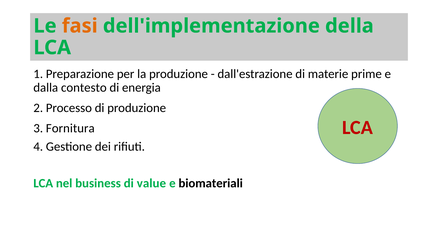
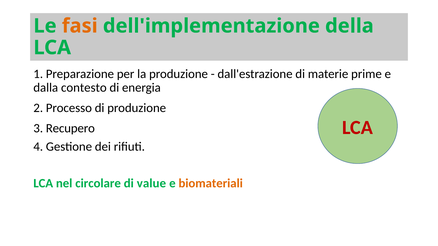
Fornitura: Fornitura -> Recupero
business: business -> circolare
biomateriali colour: black -> orange
